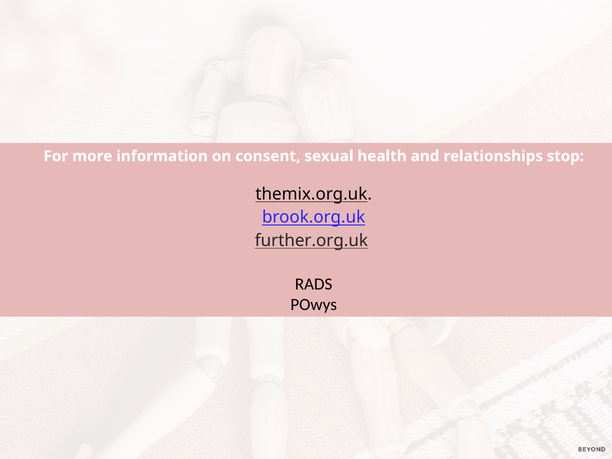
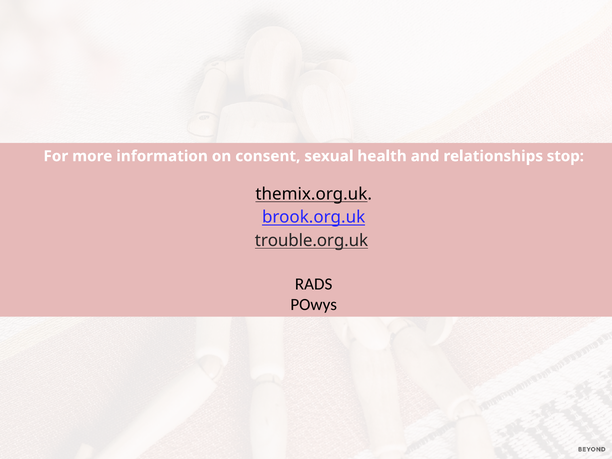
further.org.uk: further.org.uk -> trouble.org.uk
